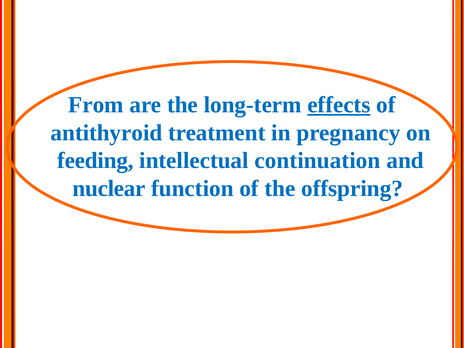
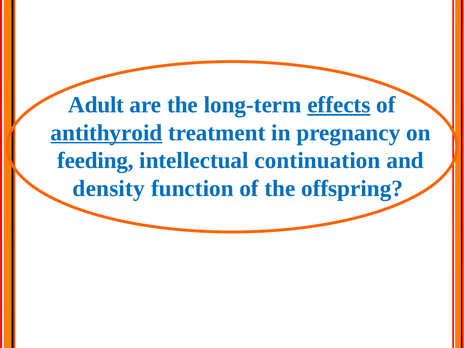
From: From -> Adult
antithyroid underline: none -> present
nuclear: nuclear -> density
